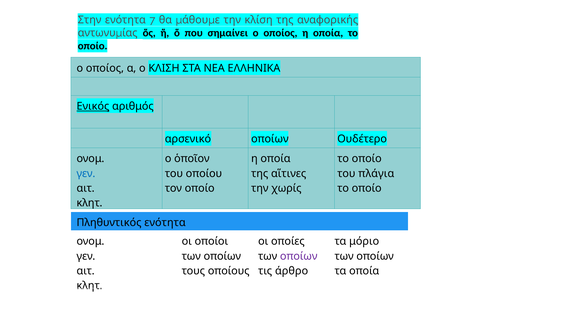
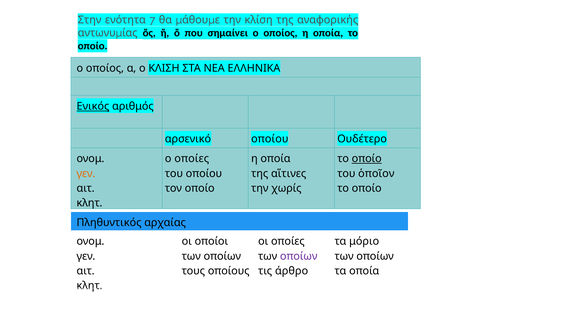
αρσενικό οποίων: οποίων -> οποίου
ο ὁποῖον: ὁποῖον -> οποίες
οποίο at (367, 159) underline: none -> present
γεν at (86, 173) colour: blue -> orange
πλάγια: πλάγια -> ὁποῖον
Πληθυντικός ενότητα: ενότητα -> αρχαίας
